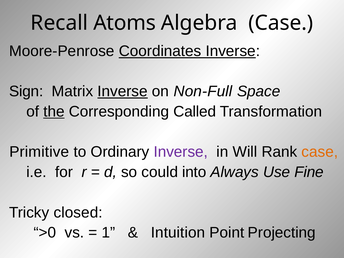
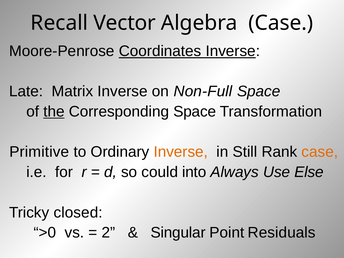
Atoms: Atoms -> Vector
Sign: Sign -> Late
Inverse at (123, 91) underline: present -> none
Corresponding Called: Called -> Space
Inverse at (181, 152) colour: purple -> orange
Will: Will -> Still
Fine: Fine -> Else
1: 1 -> 2
Intuition: Intuition -> Singular
Projecting: Projecting -> Residuals
